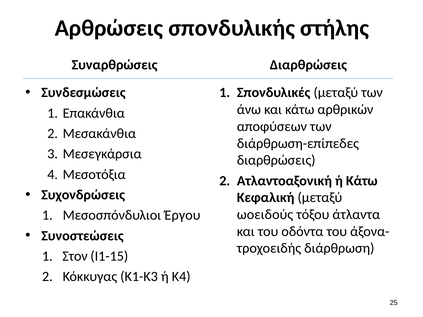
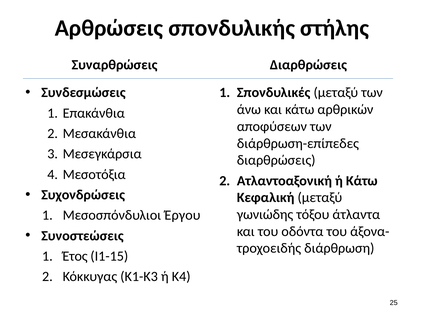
ωοειδούς: ωοειδούς -> γωνιώδης
Στον: Στον -> Έτος
